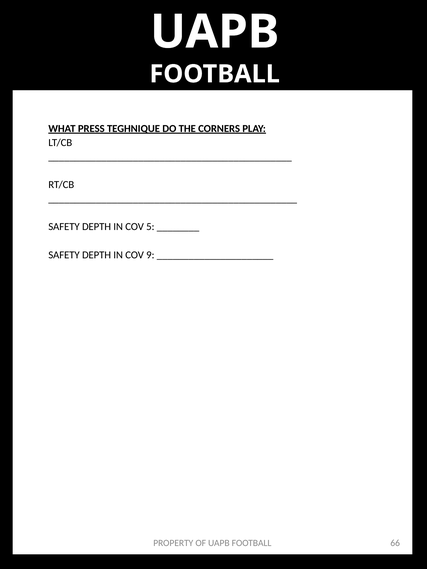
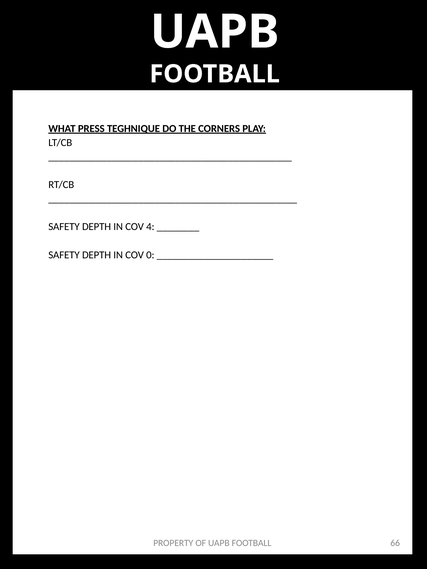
5: 5 -> 4
9: 9 -> 0
